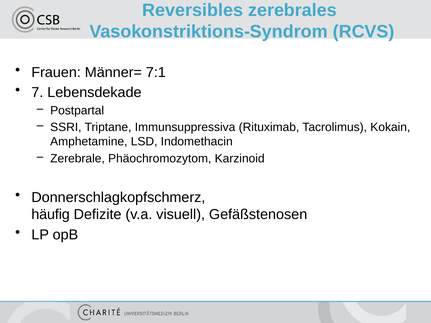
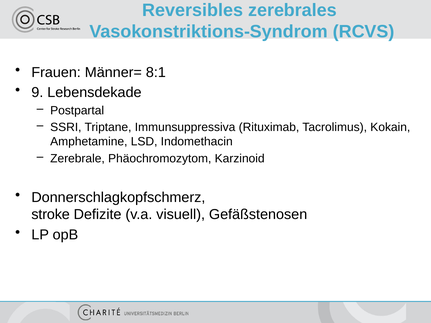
7:1: 7:1 -> 8:1
7: 7 -> 9
häufig: häufig -> stroke
